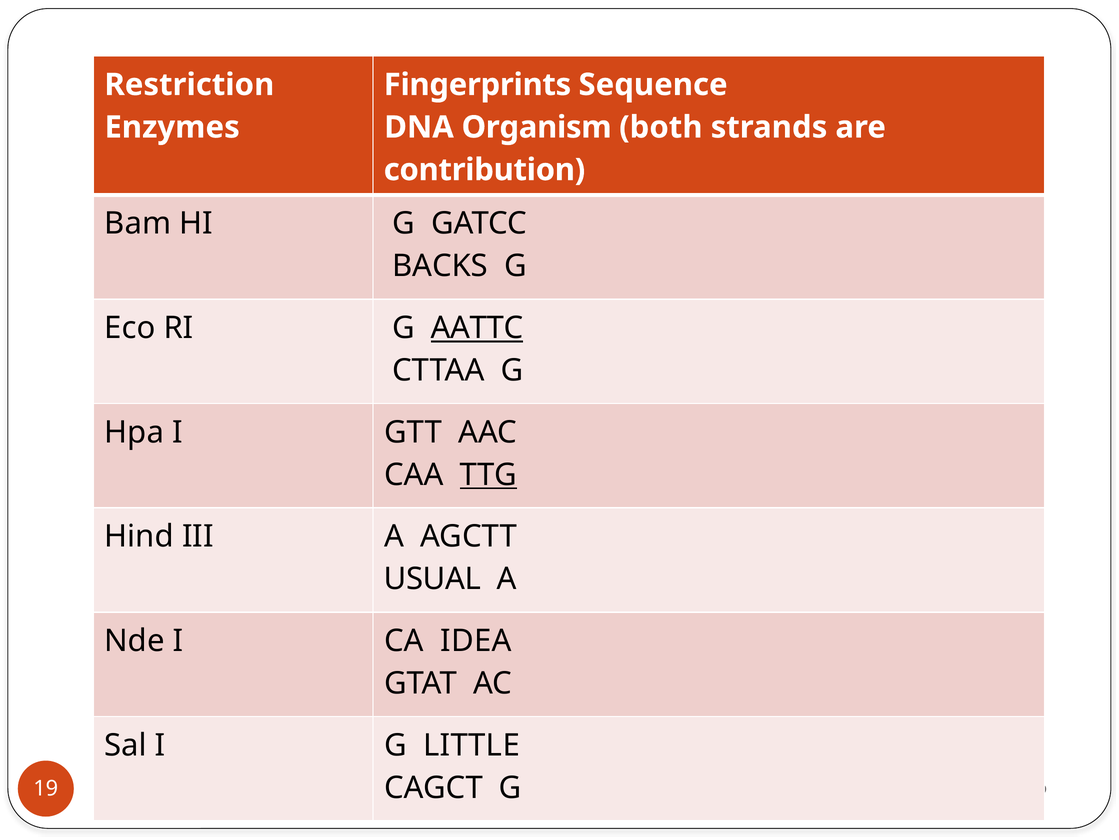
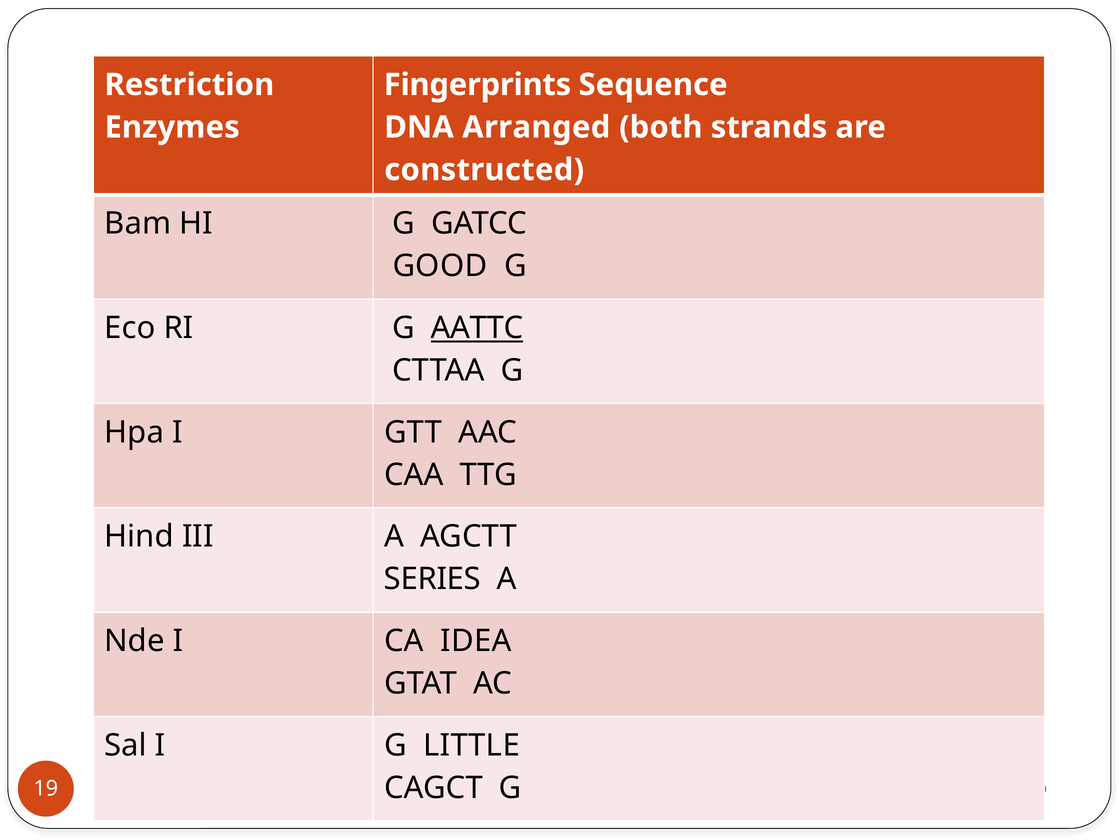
Organism: Organism -> Arranged
contribution: contribution -> constructed
BACKS: BACKS -> GOOD
TTG underline: present -> none
USUAL: USUAL -> SERIES
